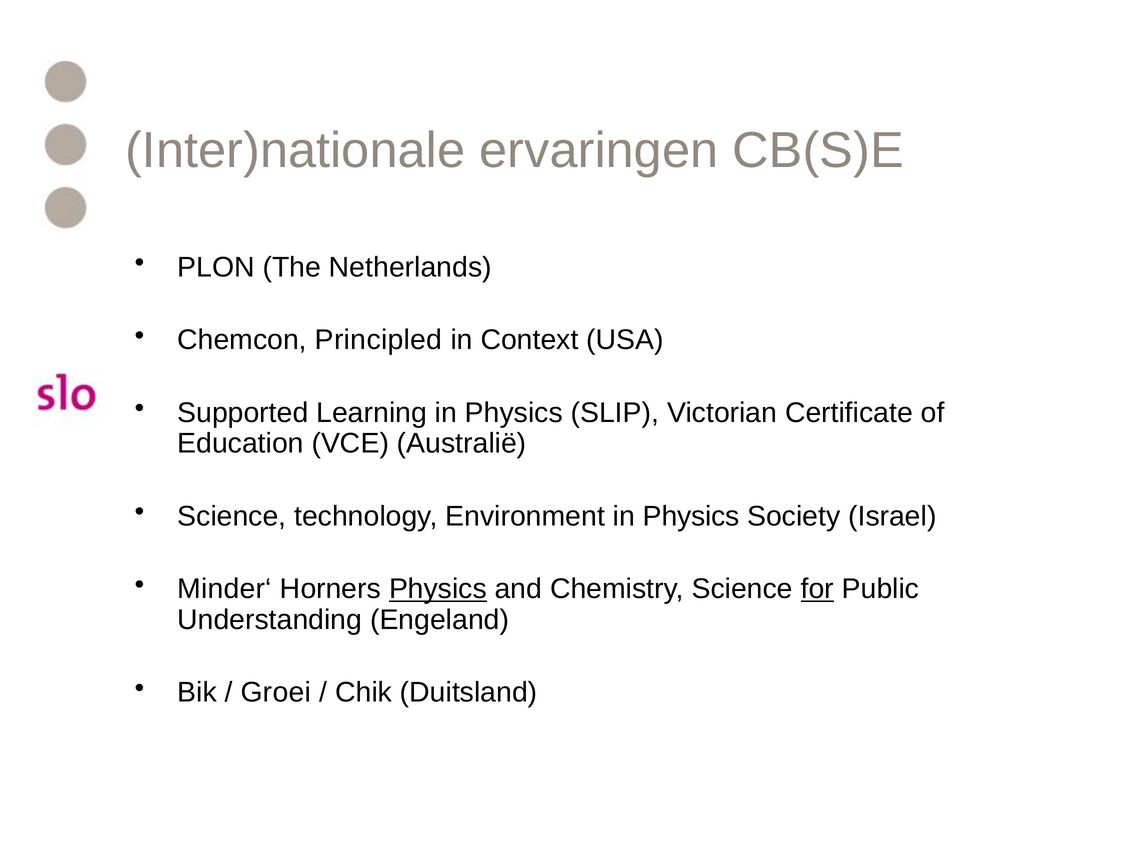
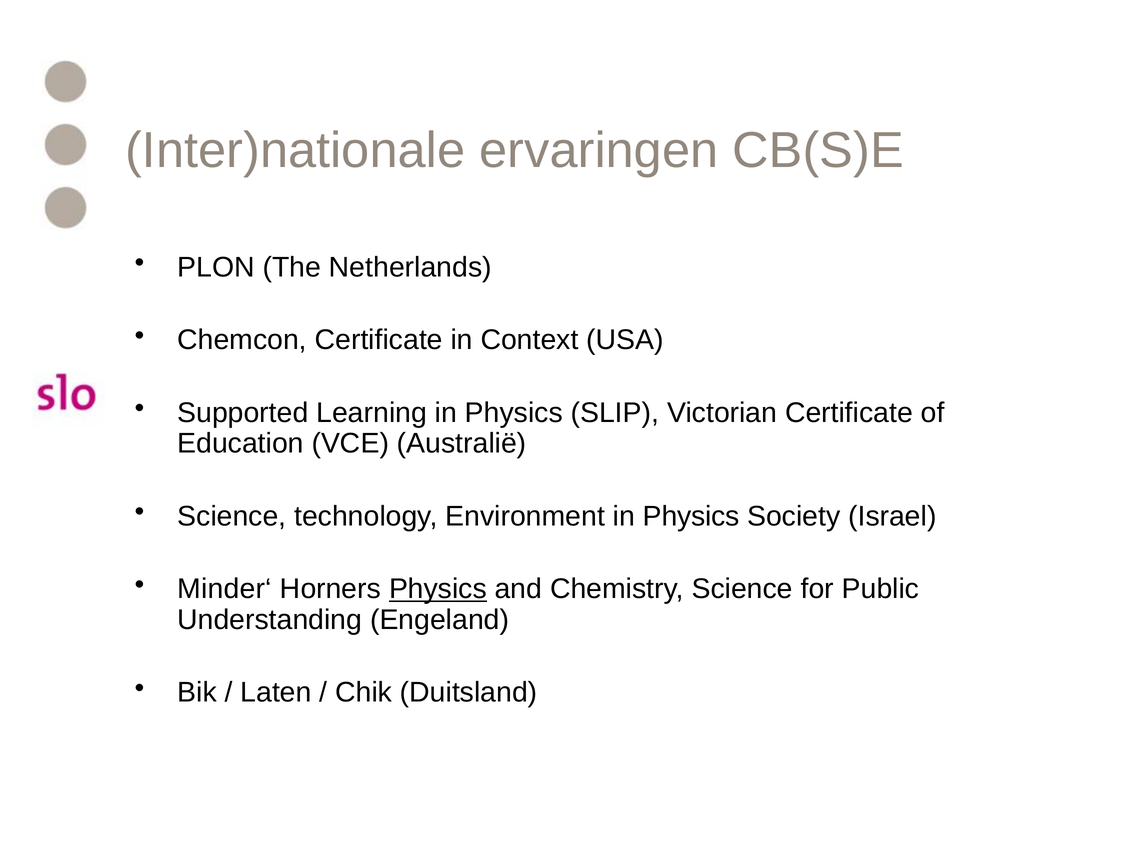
Chemcon Principled: Principled -> Certificate
for underline: present -> none
Groei: Groei -> Laten
